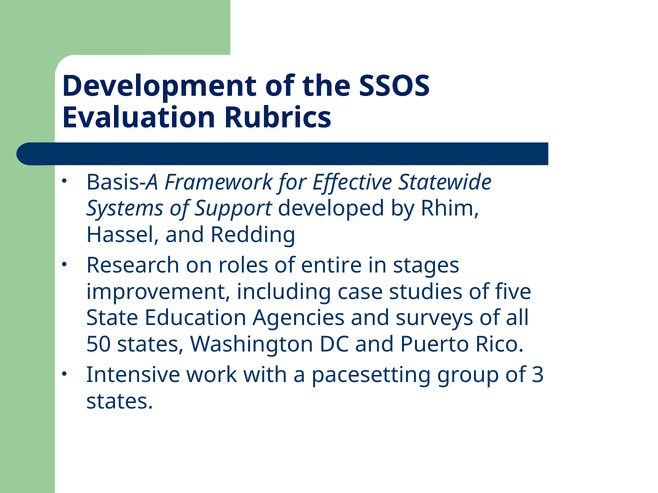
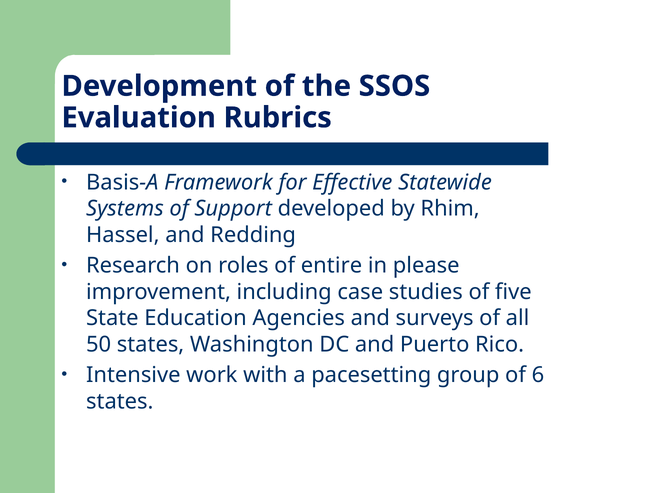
stages: stages -> please
3: 3 -> 6
